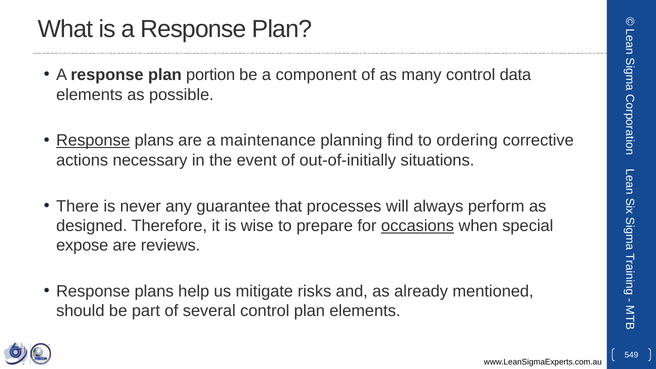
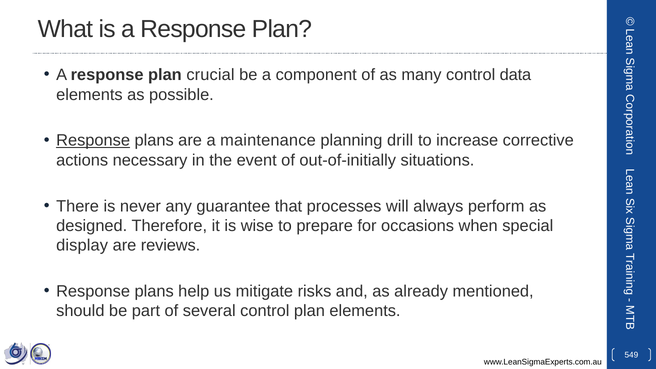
portion: portion -> crucial
find: find -> drill
ordering: ordering -> increase
occasions underline: present -> none
expose: expose -> display
